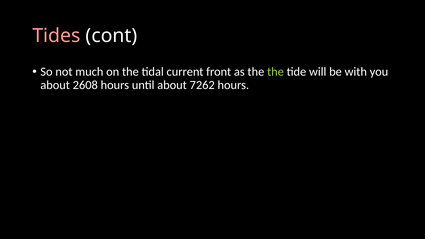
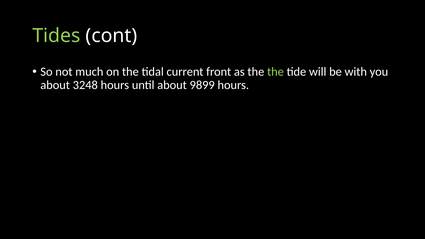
Tides colour: pink -> light green
2608: 2608 -> 3248
7262: 7262 -> 9899
